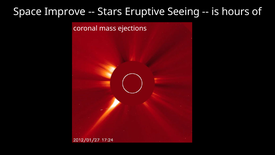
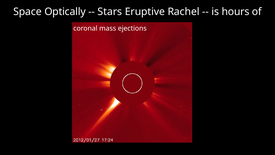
Improve: Improve -> Optically
Seeing: Seeing -> Rachel
